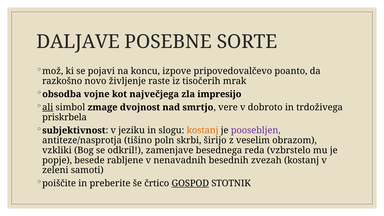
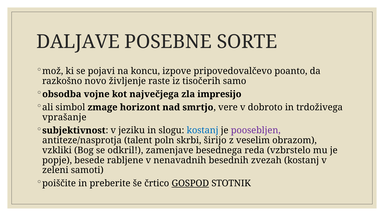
mrak: mrak -> samo
ali underline: present -> none
dvojnost: dvojnost -> horizont
priskrbela: priskrbela -> vprašanje
kostanj at (203, 130) colour: orange -> blue
tišino: tišino -> talent
